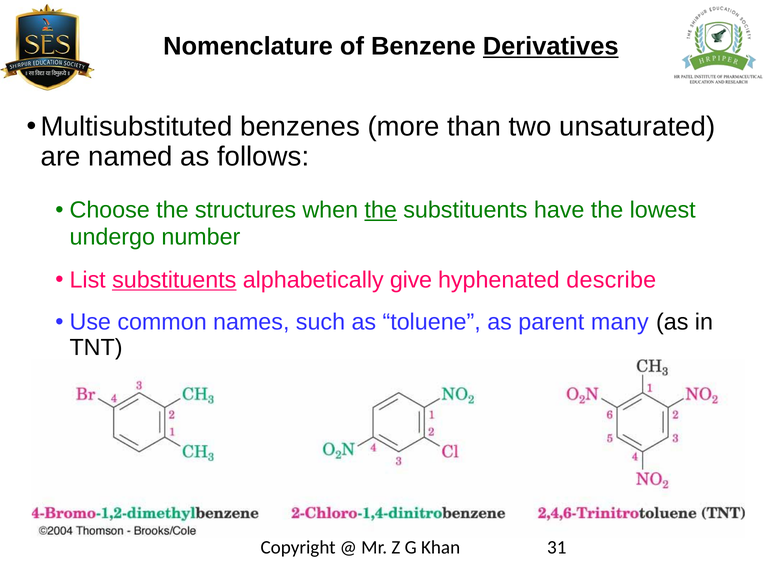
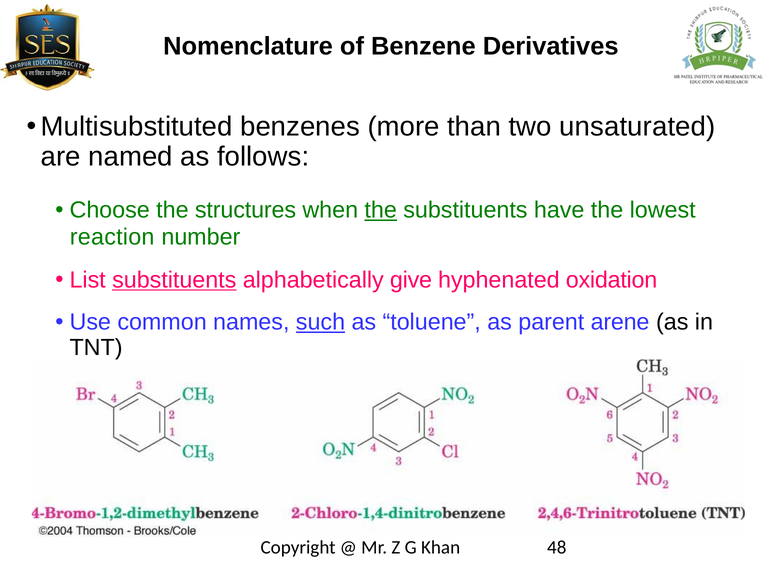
Derivatives underline: present -> none
undergo: undergo -> reaction
describe: describe -> oxidation
such underline: none -> present
many: many -> arene
31: 31 -> 48
